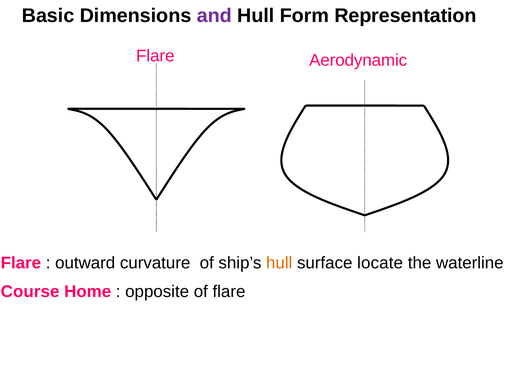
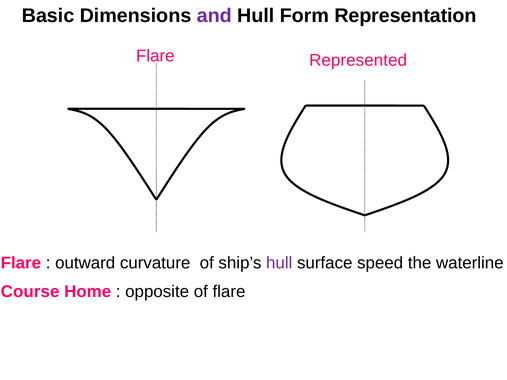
Aerodynamic: Aerodynamic -> Represented
hull at (279, 263) colour: orange -> purple
locate: locate -> speed
